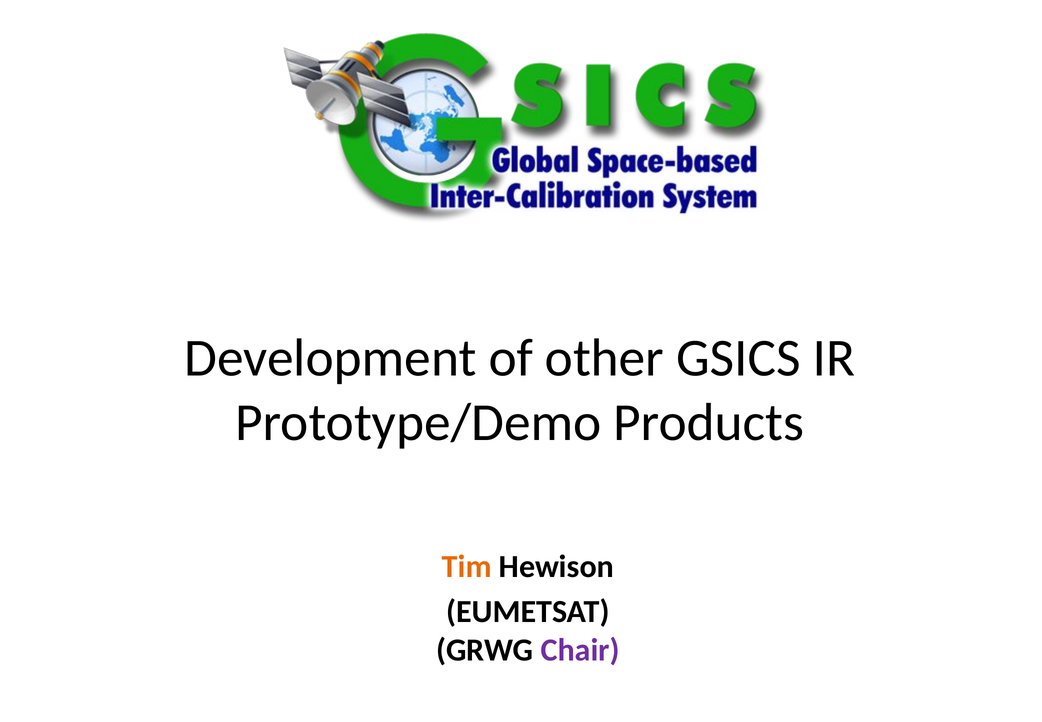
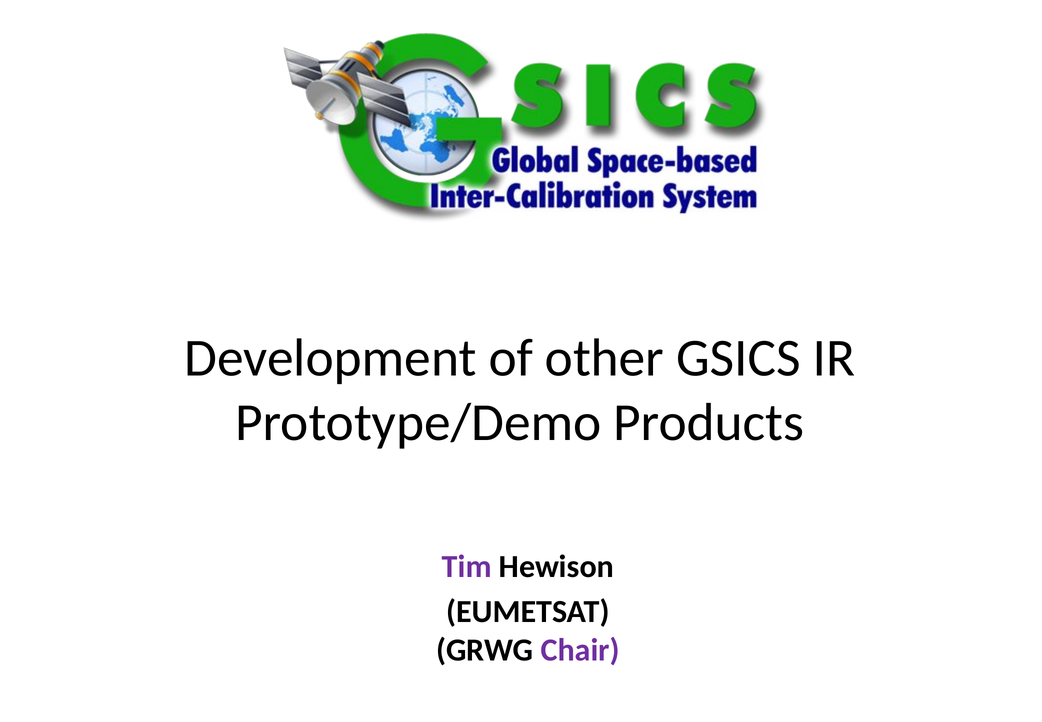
Tim colour: orange -> purple
